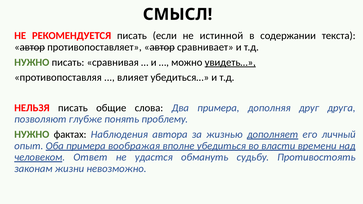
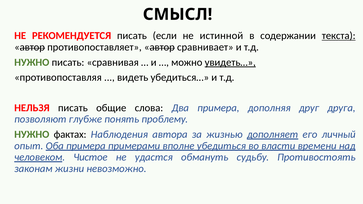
текста underline: none -> present
влияет: влияет -> видеть
воображая: воображая -> примерами
Ответ: Ответ -> Чистое
